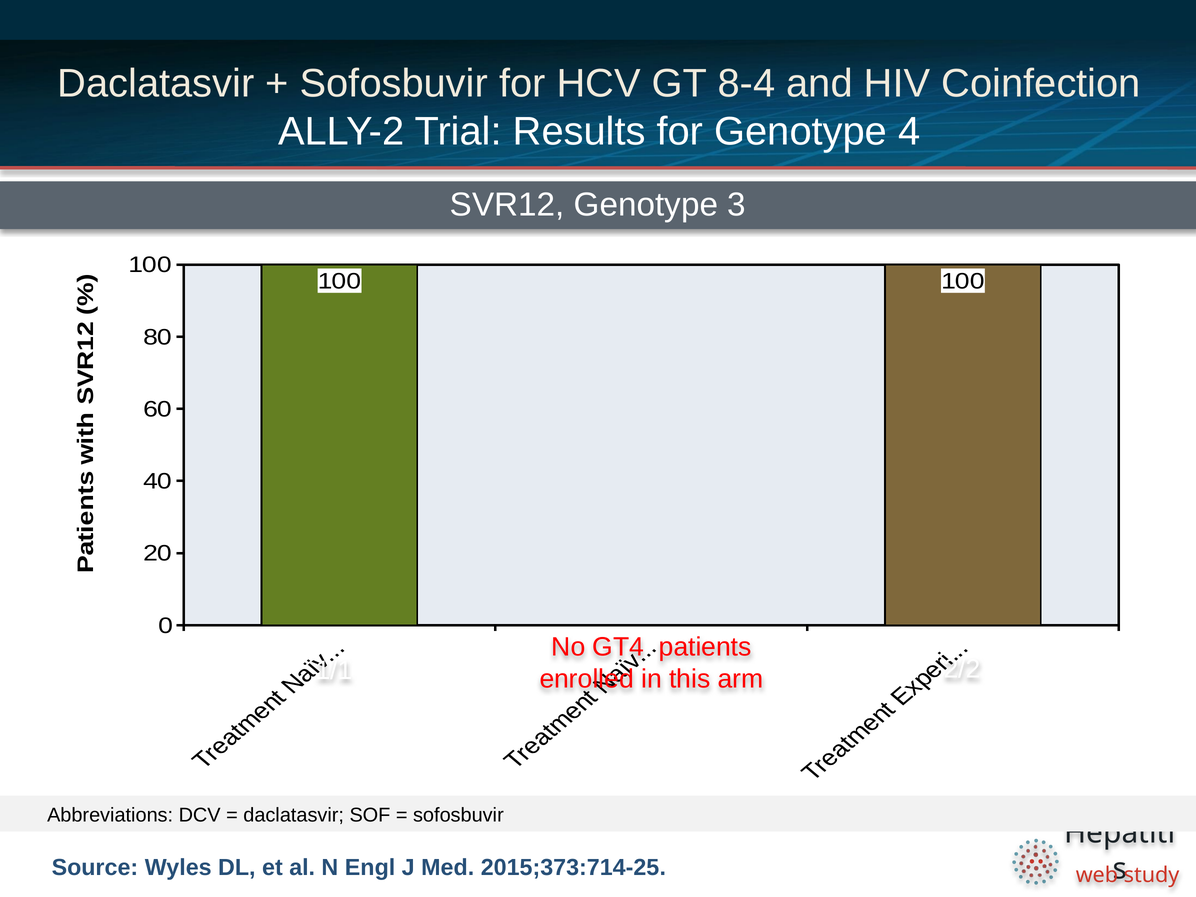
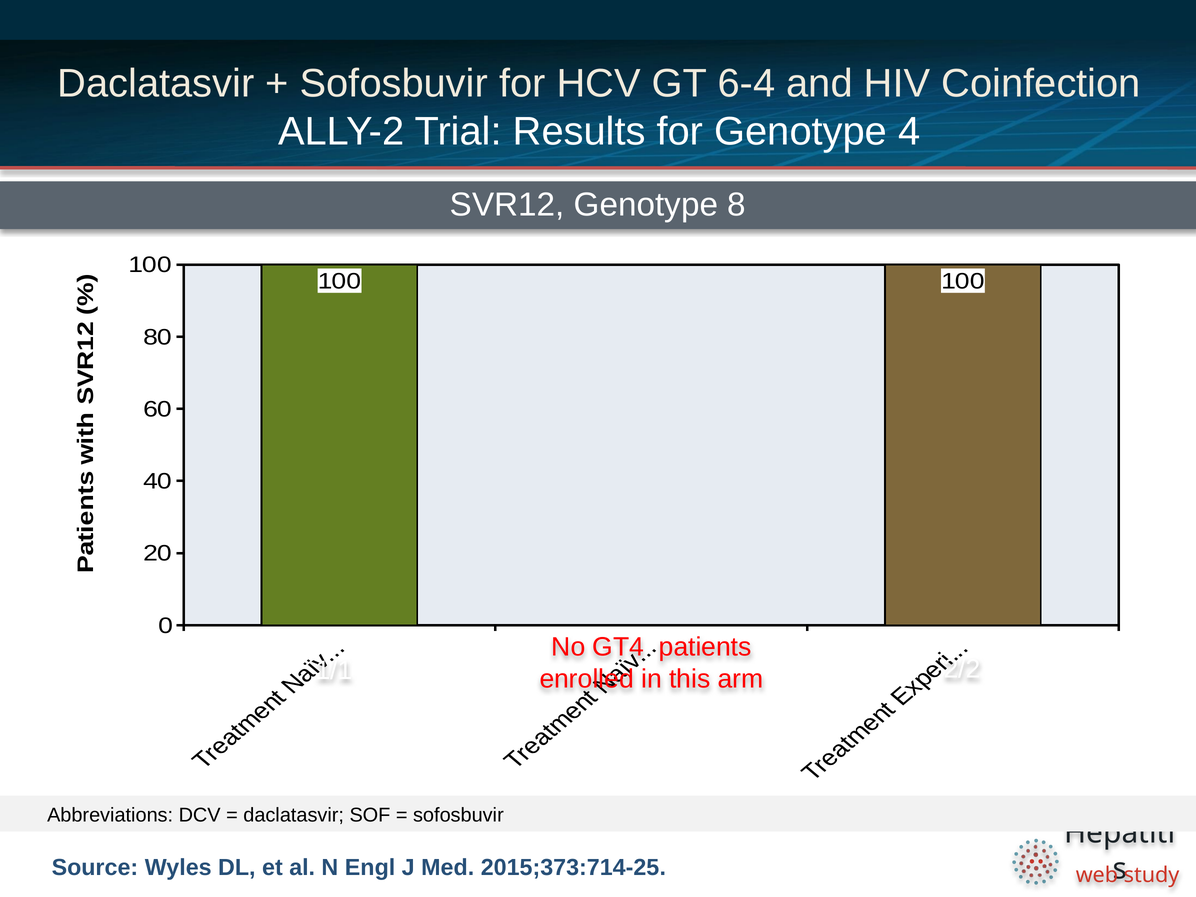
8-4: 8-4 -> 6-4
3: 3 -> 8
